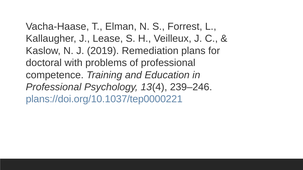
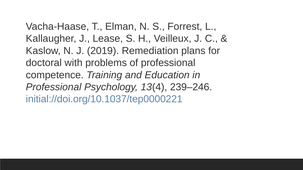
plans://doi.org/10.1037/tep0000221: plans://doi.org/10.1037/tep0000221 -> initial://doi.org/10.1037/tep0000221
